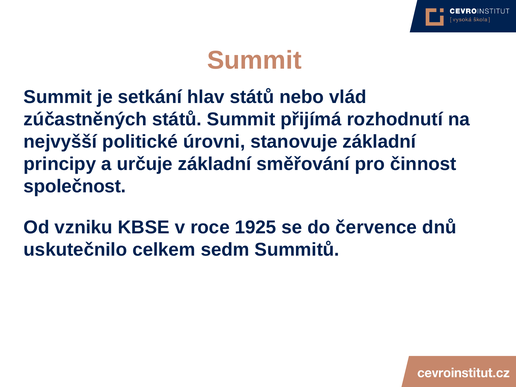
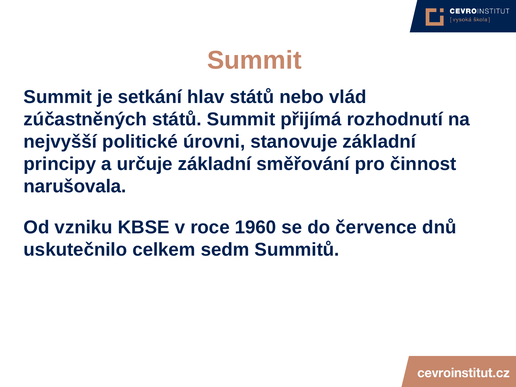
společnost: společnost -> narušovala
1925: 1925 -> 1960
